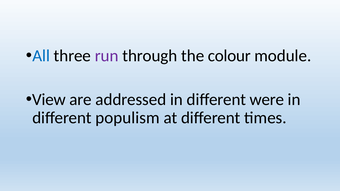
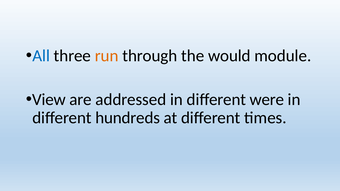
run colour: purple -> orange
colour: colour -> would
populism: populism -> hundreds
